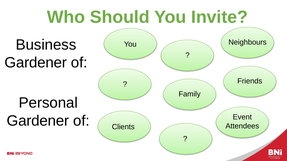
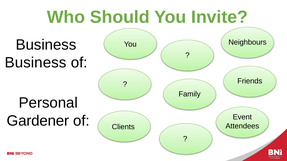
Gardener at (36, 63): Gardener -> Business
